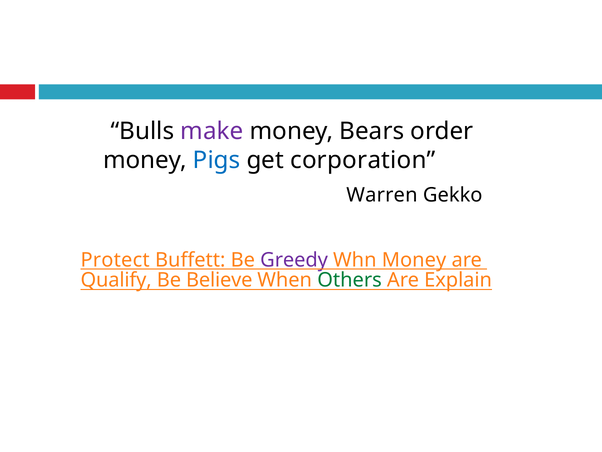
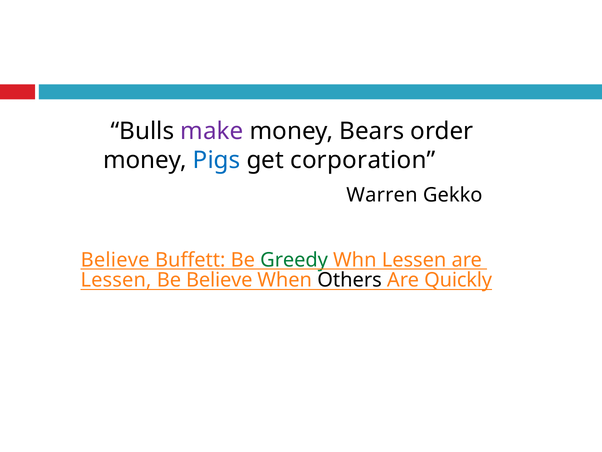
Protect at (115, 260): Protect -> Believe
Greedy colour: purple -> green
Whn Money: Money -> Lessen
Qualify at (116, 280): Qualify -> Lessen
Others colour: green -> black
Explain: Explain -> Quickly
